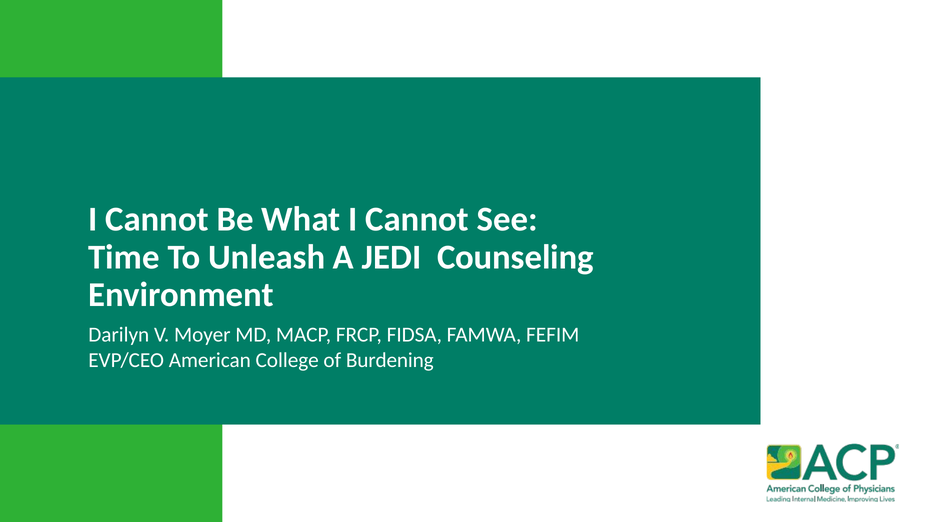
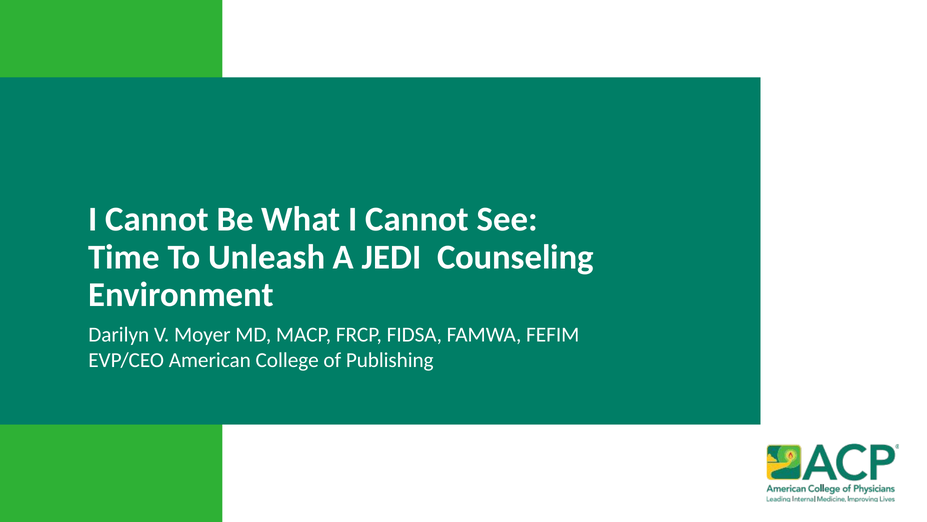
Burdening: Burdening -> Publishing
